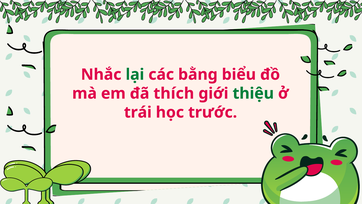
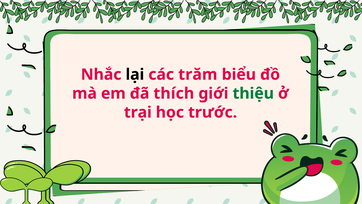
lại colour: green -> black
bằng: bằng -> trăm
trái: trái -> trại
